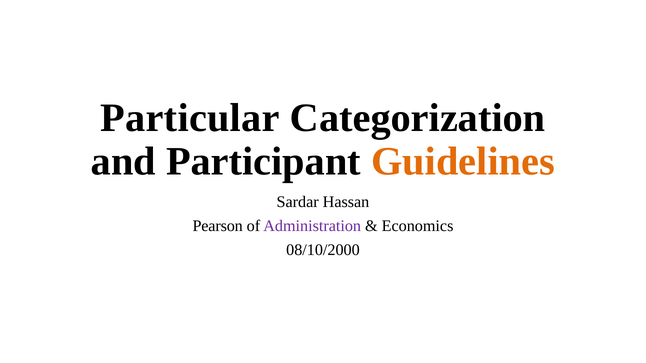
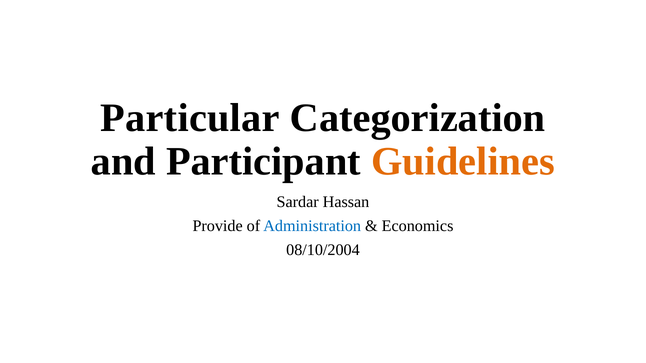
Pearson: Pearson -> Provide
Administration colour: purple -> blue
08/10/2000: 08/10/2000 -> 08/10/2004
